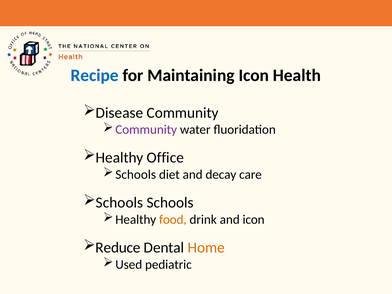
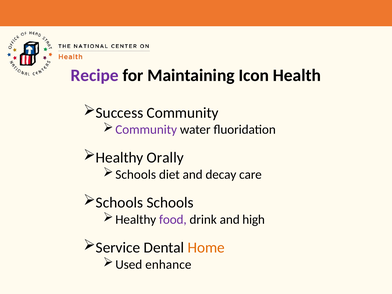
Recipe colour: blue -> purple
Disease: Disease -> Success
Office: Office -> Orally
food colour: orange -> purple
and icon: icon -> high
Reduce: Reduce -> Service
pediatric: pediatric -> enhance
